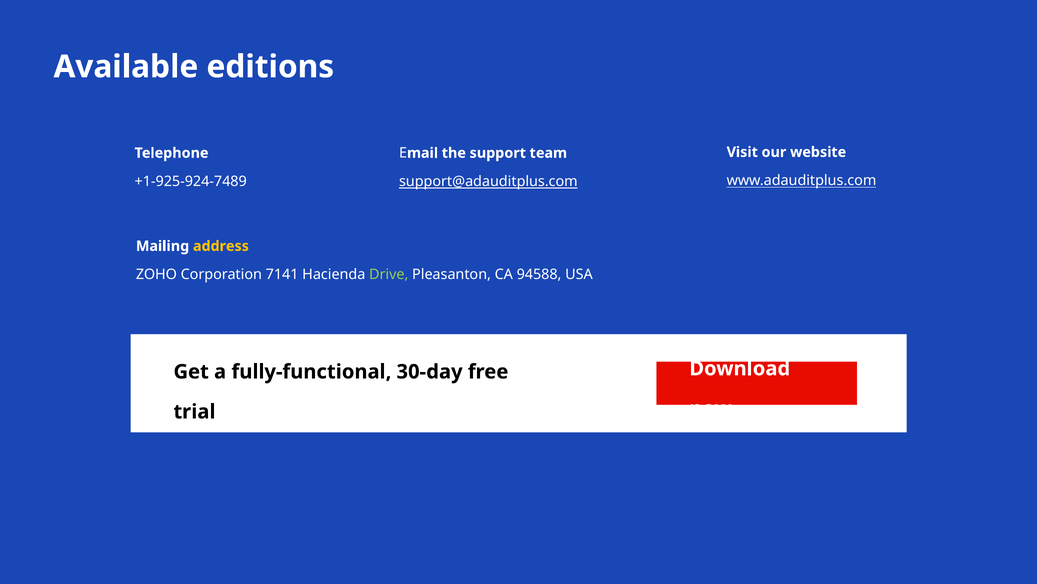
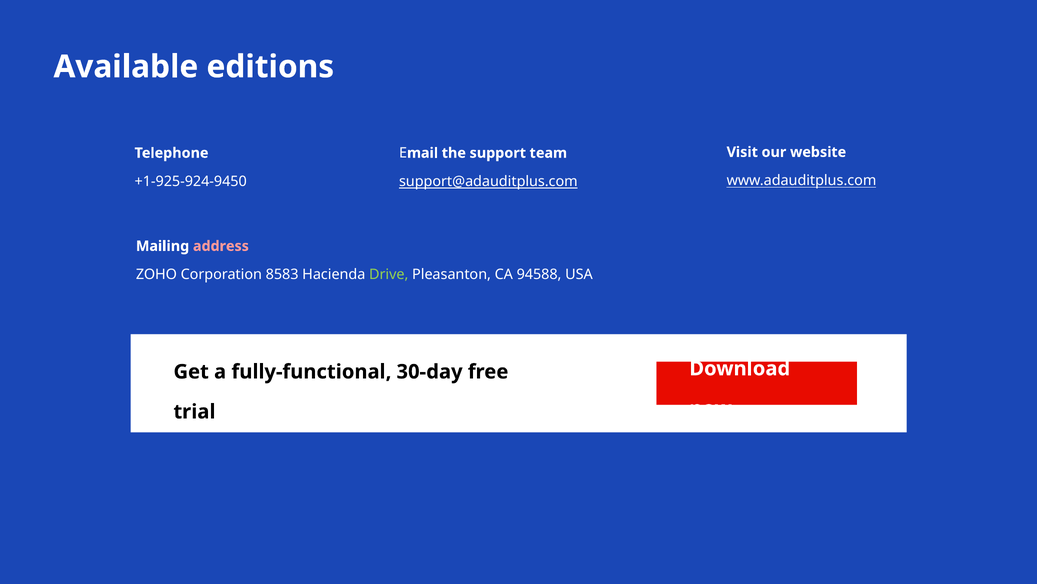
+1-925-924-7489: +1-925-924-7489 -> +1-925-924-9450
address colour: yellow -> pink
7141: 7141 -> 8583
